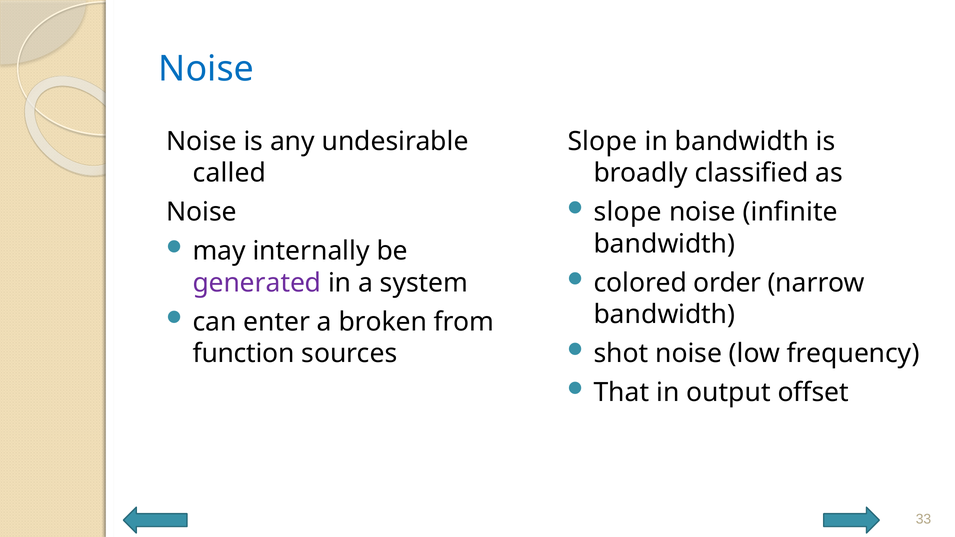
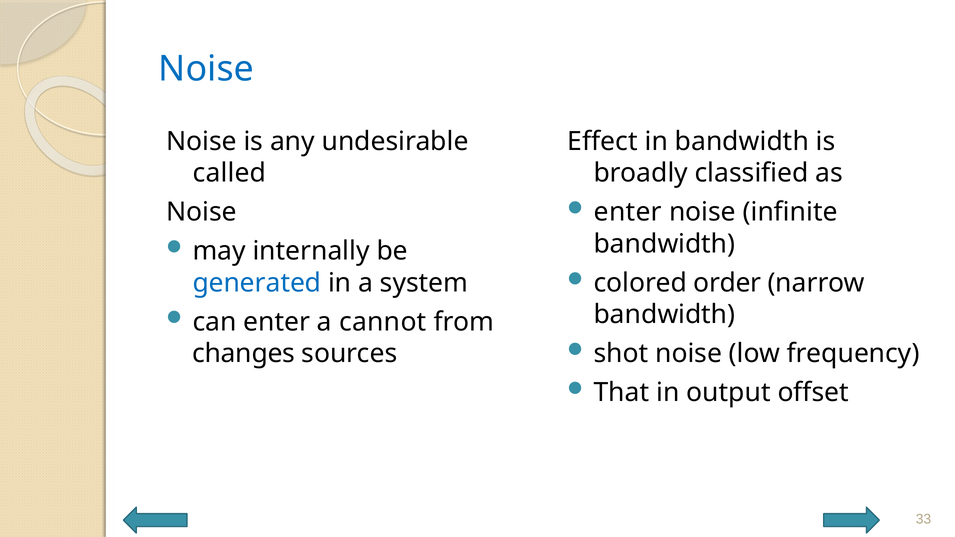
Slope at (602, 141): Slope -> Effect
slope at (628, 212): slope -> enter
generated colour: purple -> blue
broken: broken -> cannot
function: function -> changes
